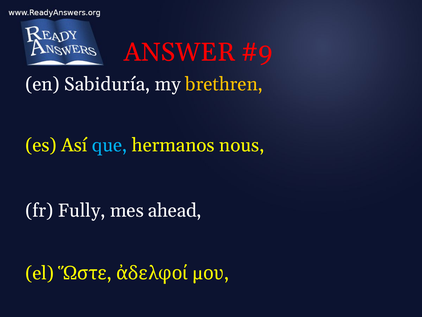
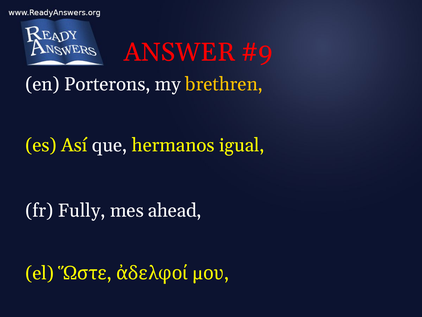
Sabiduría: Sabiduría -> Porterons
que colour: light blue -> white
nous: nous -> igual
